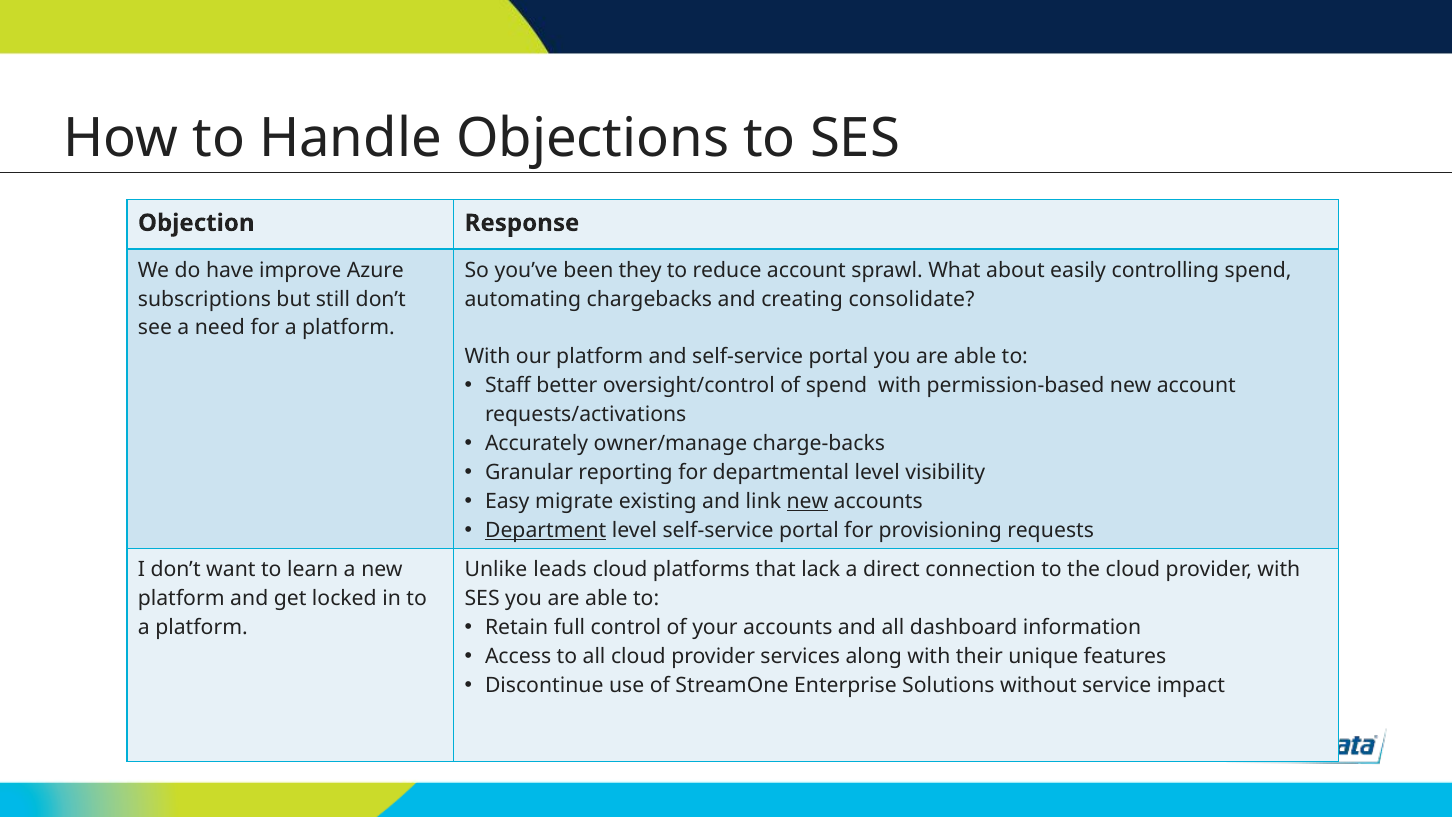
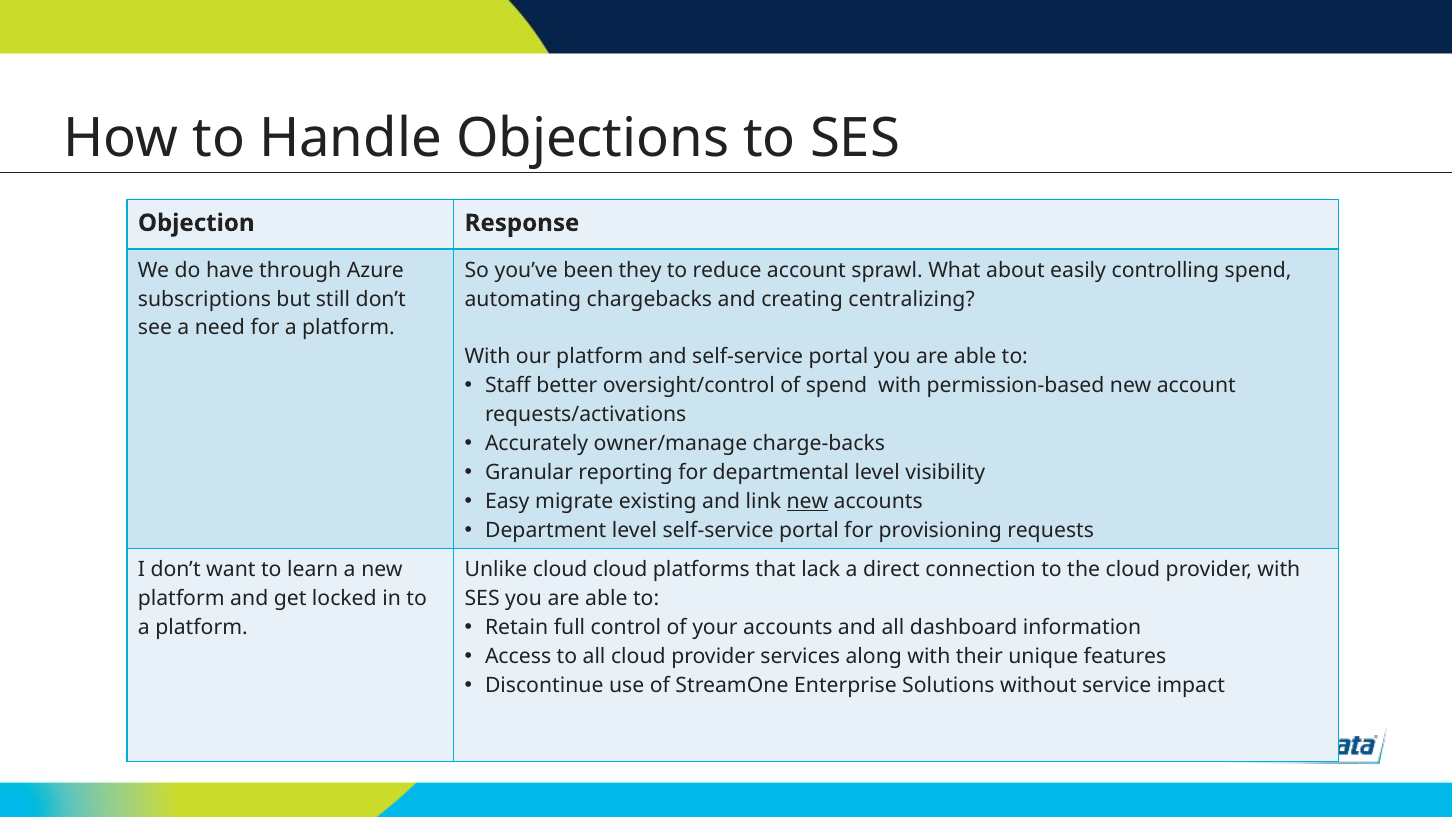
improve: improve -> through
consolidate: consolidate -> centralizing
Department underline: present -> none
Unlike leads: leads -> cloud
